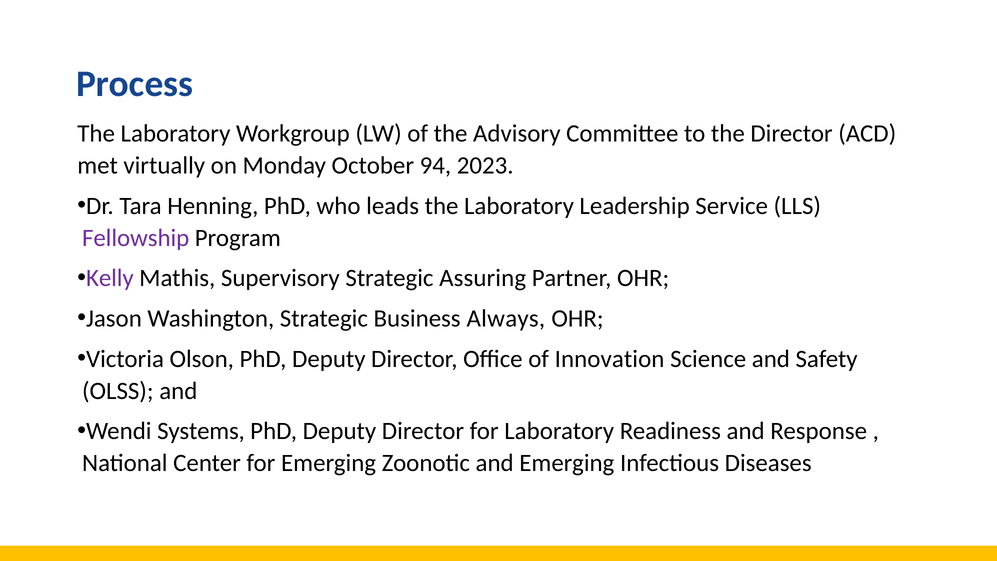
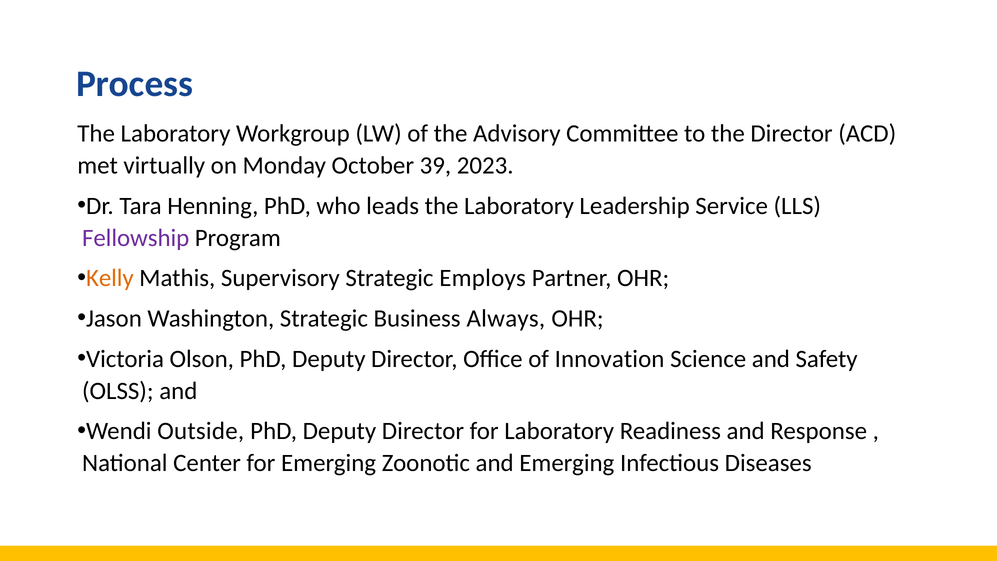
94: 94 -> 39
Kelly colour: purple -> orange
Assuring: Assuring -> Employs
Systems: Systems -> Outside
